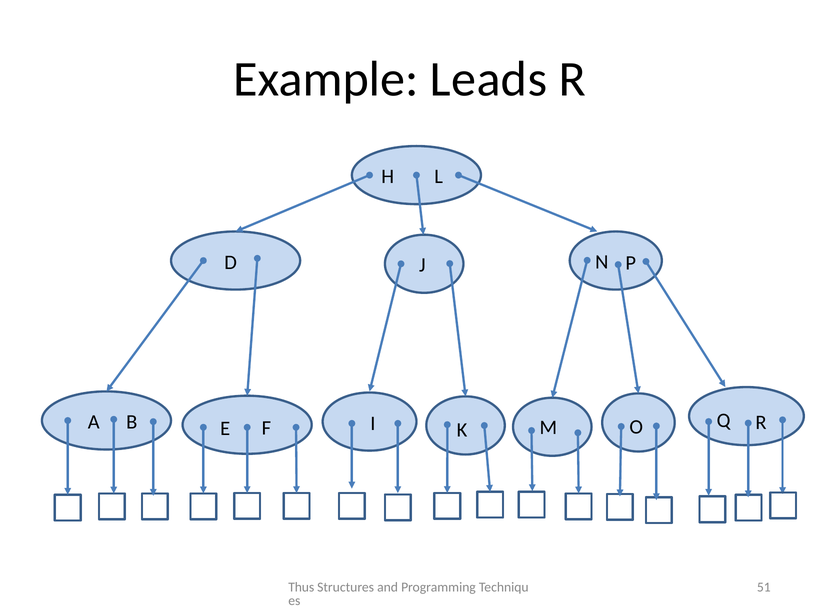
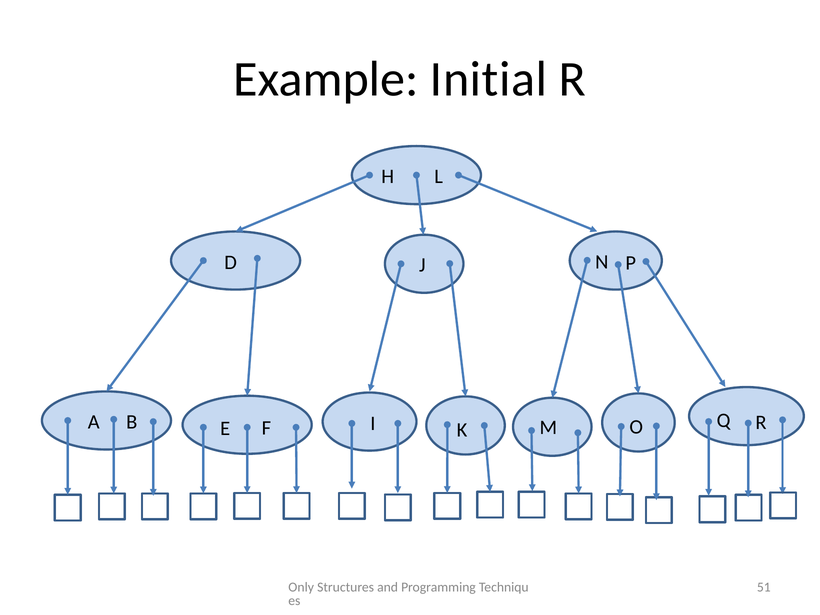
Leads: Leads -> Initial
Thus: Thus -> Only
